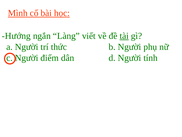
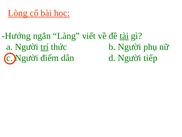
Mình: Mình -> Lòng
trí underline: none -> present
tính: tính -> tiếp
